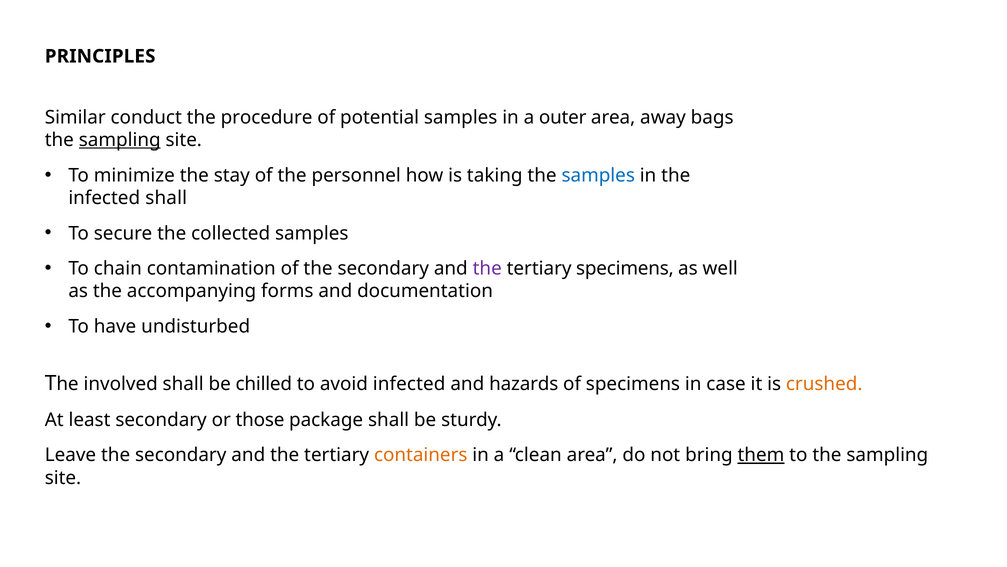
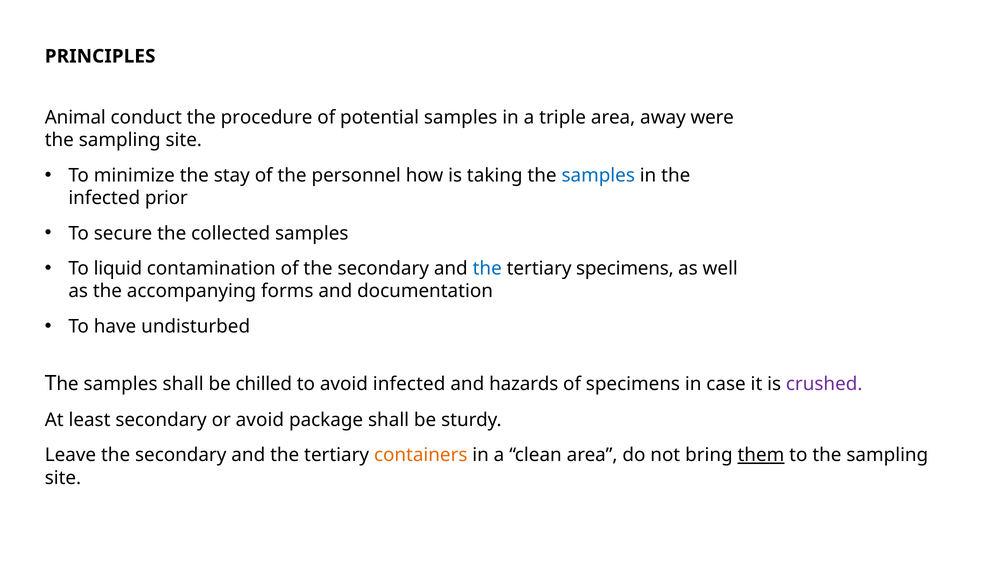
Similar: Similar -> Animal
outer: outer -> triple
bags: bags -> were
sampling at (120, 140) underline: present -> none
infected shall: shall -> prior
chain: chain -> liquid
the at (487, 268) colour: purple -> blue
involved at (121, 384): involved -> samples
crushed colour: orange -> purple
or those: those -> avoid
